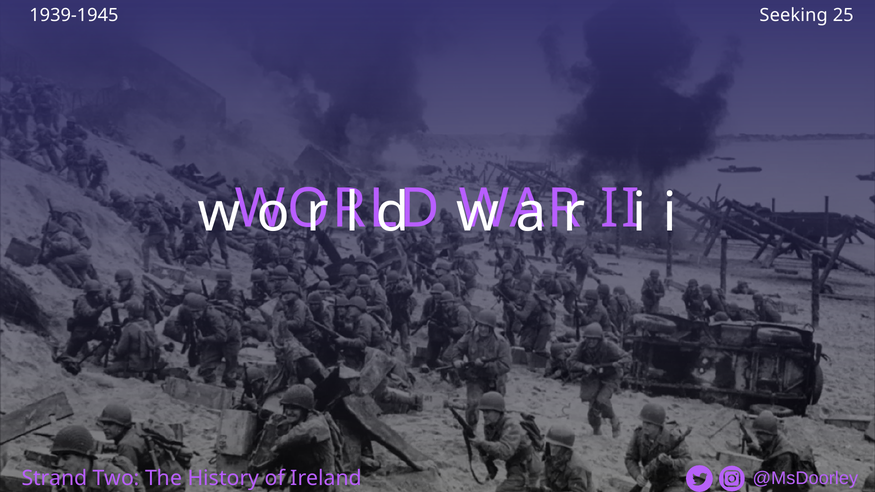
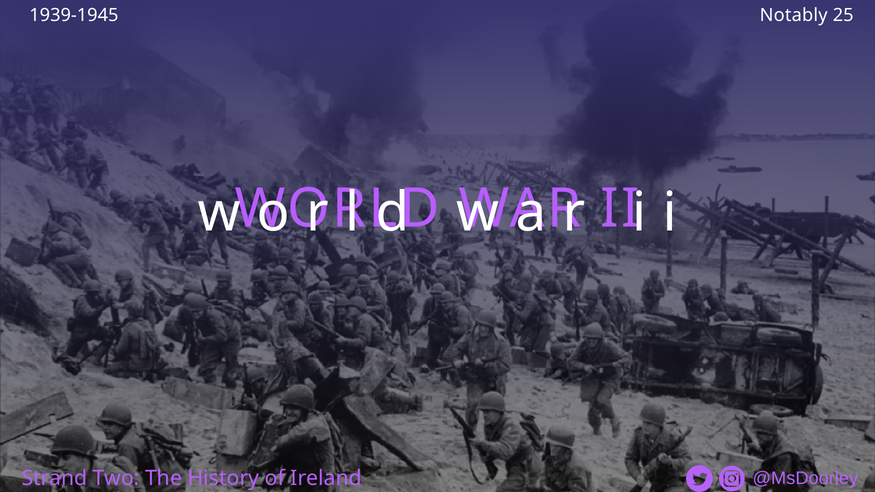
Seeking: Seeking -> Notably
